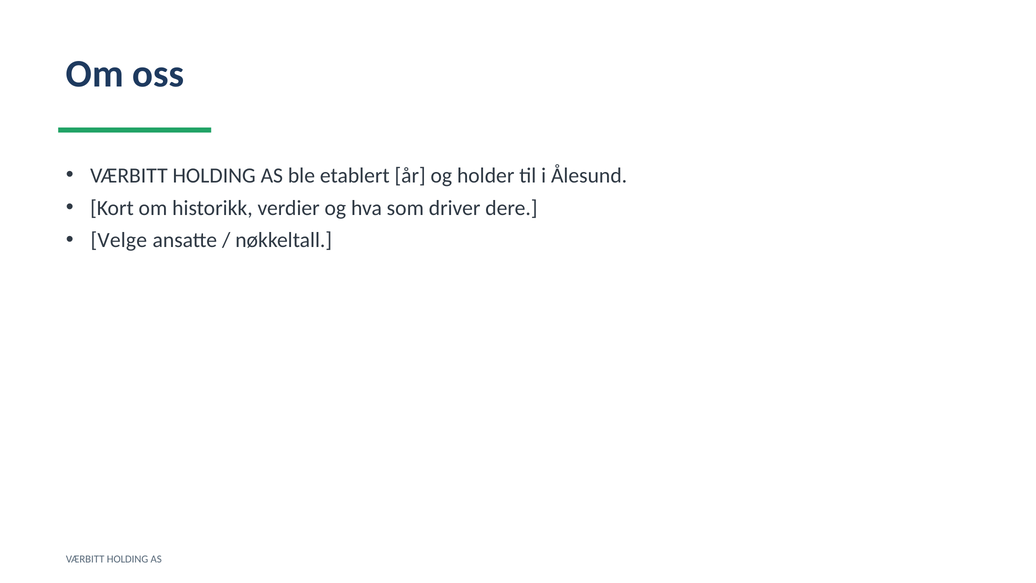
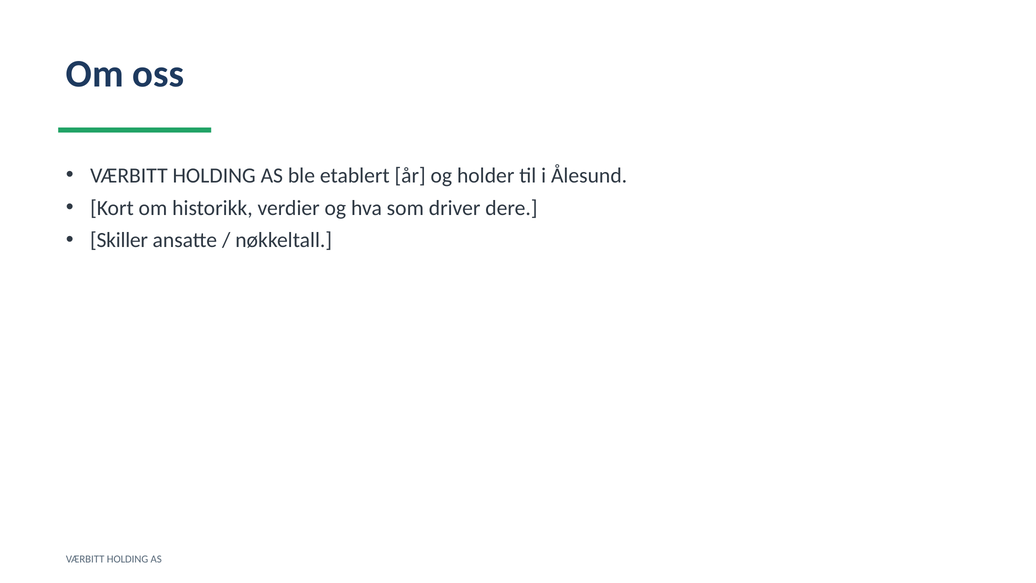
Velge: Velge -> Skiller
